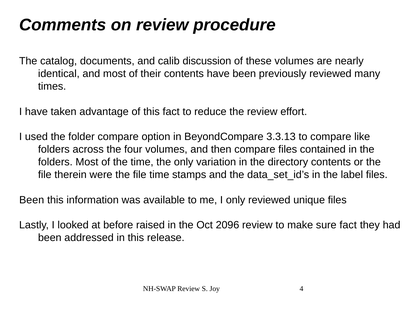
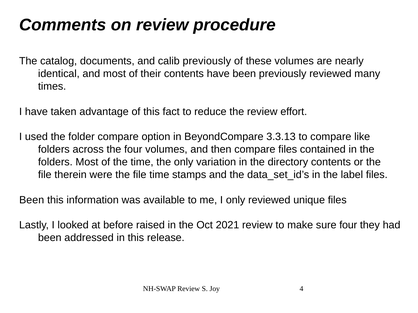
calib discussion: discussion -> previously
2096: 2096 -> 2021
sure fact: fact -> four
